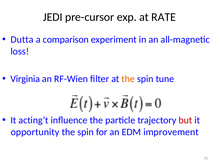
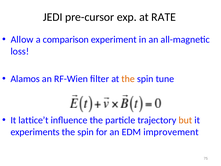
Dutta: Dutta -> Allow
Virginia: Virginia -> Alamos
acting’t: acting’t -> lattice’t
but colour: red -> orange
opportunity: opportunity -> experiments
